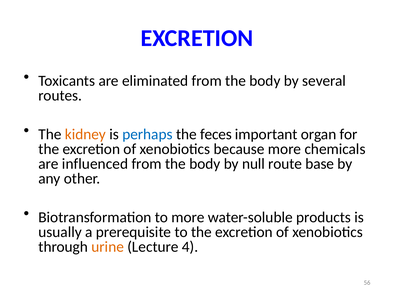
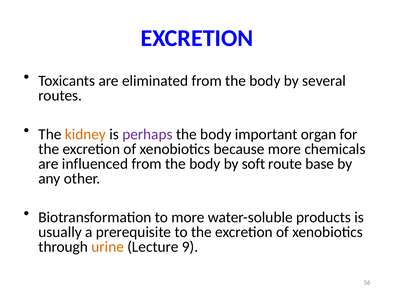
perhaps colour: blue -> purple
feces at (216, 134): feces -> body
null: null -> soft
4: 4 -> 9
